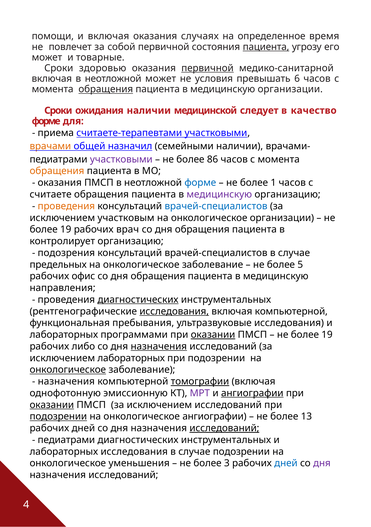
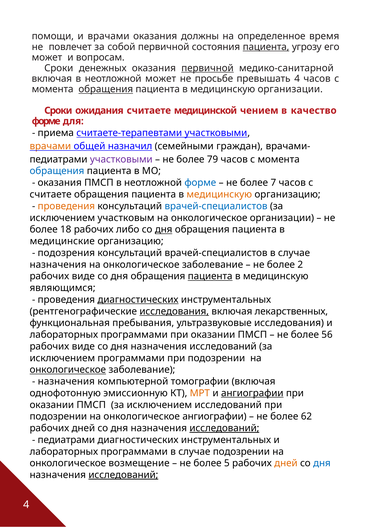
и включая: включая -> врачами
случаях: случаях -> должны
товарные: товарные -> вопросам
здоровью: здоровью -> денежных
условия: условия -> просьбе
превышать 6: 6 -> 4
ожидания наличии: наличии -> считаете
следует: следует -> чением
семейными наличии: наличии -> граждан
86: 86 -> 79
обращения at (57, 171) colour: orange -> blue
1: 1 -> 7
медицинскую at (219, 194) colour: purple -> orange
19 at (66, 229): 19 -> 18
врач: врач -> либо
дня at (164, 229) underline: none -> present
контролирует: контролирует -> медицинские
предельных at (58, 264): предельных -> назначения
5: 5 -> 2
офис at (83, 276): офис -> виде
пациента at (210, 276) underline: none -> present
направления: направления -> являющимся
включая компьютерной: компьютерной -> лекарственных
оказании at (213, 334) underline: present -> none
19 at (327, 334): 19 -> 56
либо at (83, 346): либо -> виде
назначения at (159, 346) underline: present -> none
исключением лабораторных: лабораторных -> программами
томографии underline: present -> none
МРТ colour: purple -> orange
оказании at (52, 404) underline: present -> none
подозрении at (58, 416) underline: present -> none
13: 13 -> 62
исследования at (134, 451): исследования -> программами
уменьшения: уменьшения -> возмещение
3: 3 -> 5
дней at (286, 462) colour: blue -> orange
дня at (322, 462) colour: purple -> blue
исследований at (123, 474) underline: none -> present
